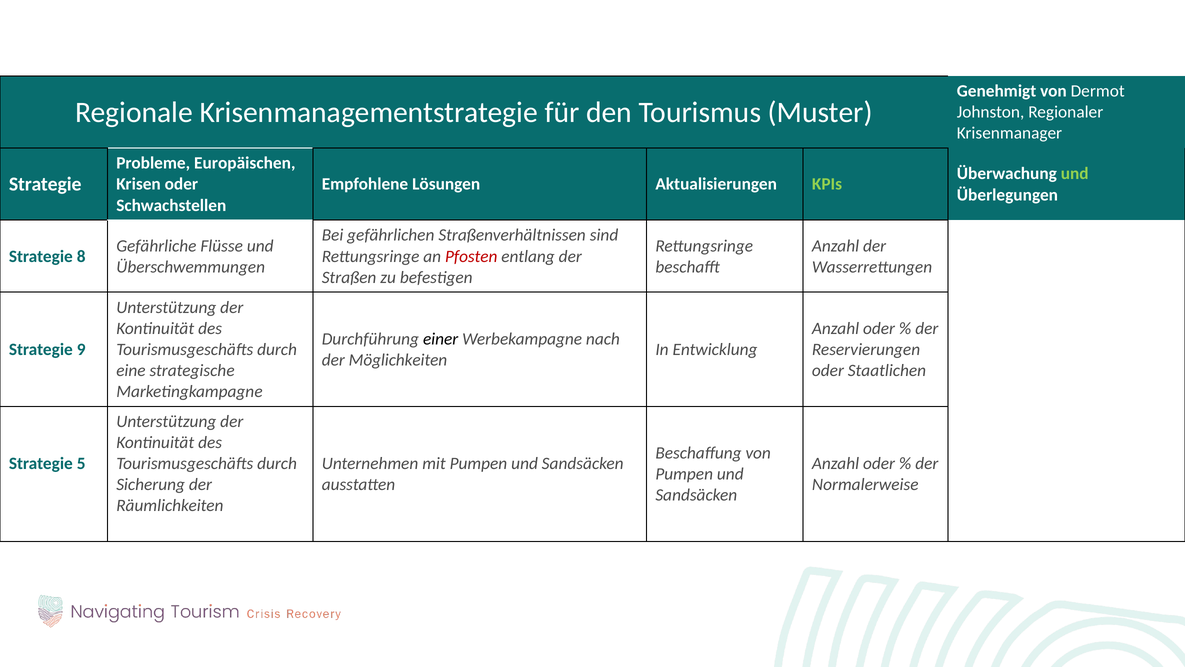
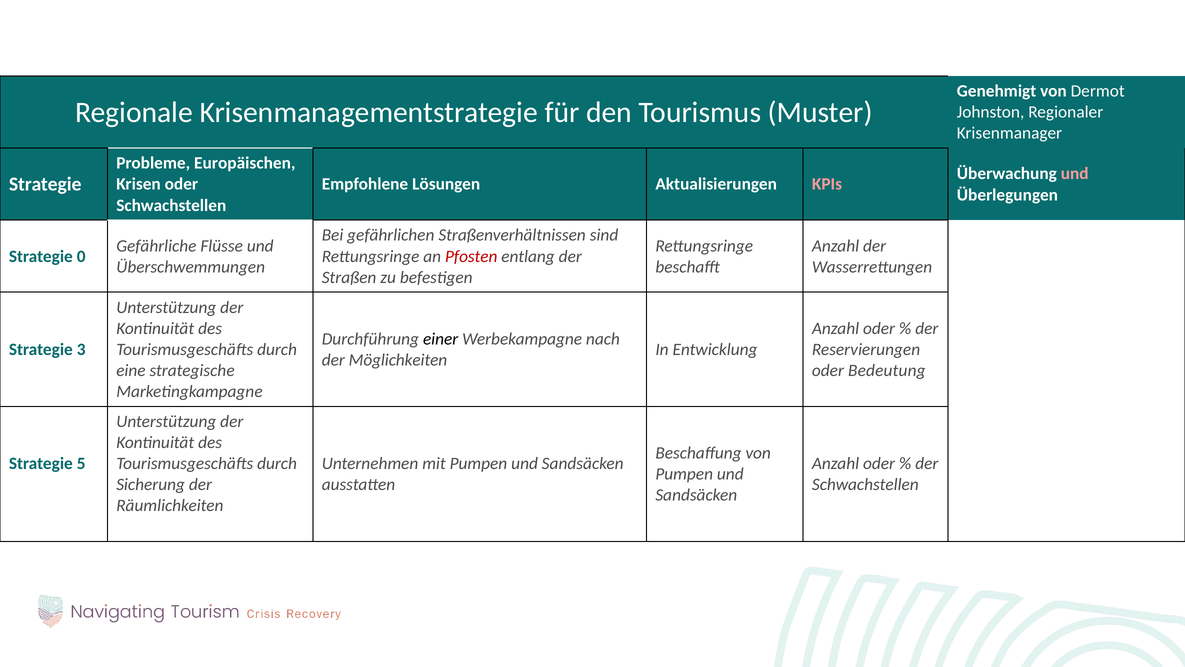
und at (1075, 174) colour: light green -> pink
KPIs colour: light green -> pink
8: 8 -> 0
9: 9 -> 3
Staatlichen: Staatlichen -> Bedeutung
Normalerweise at (865, 484): Normalerweise -> Schwachstellen
